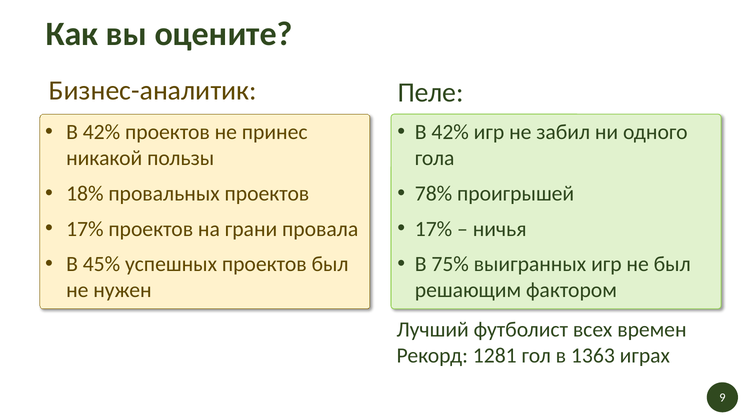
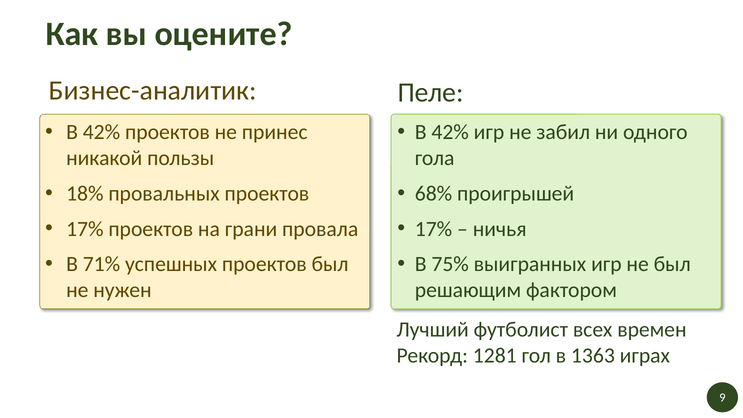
78%: 78% -> 68%
45%: 45% -> 71%
